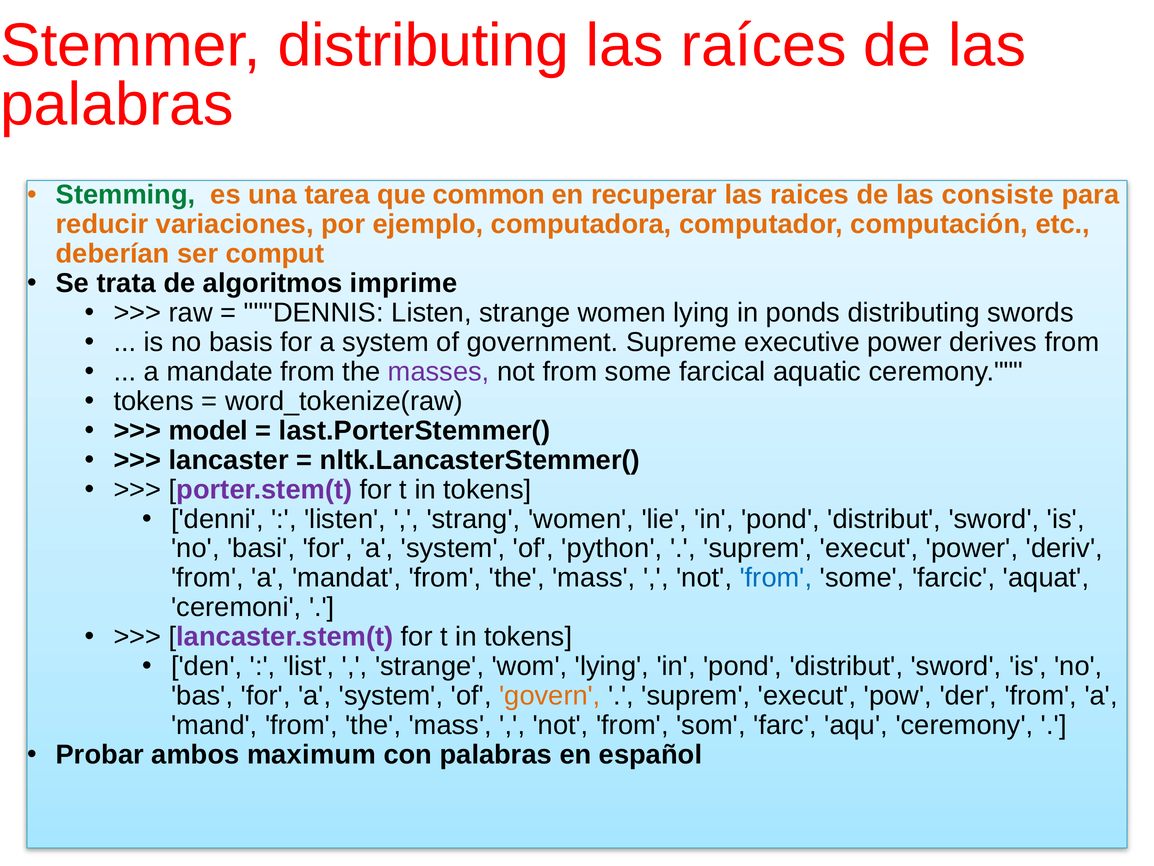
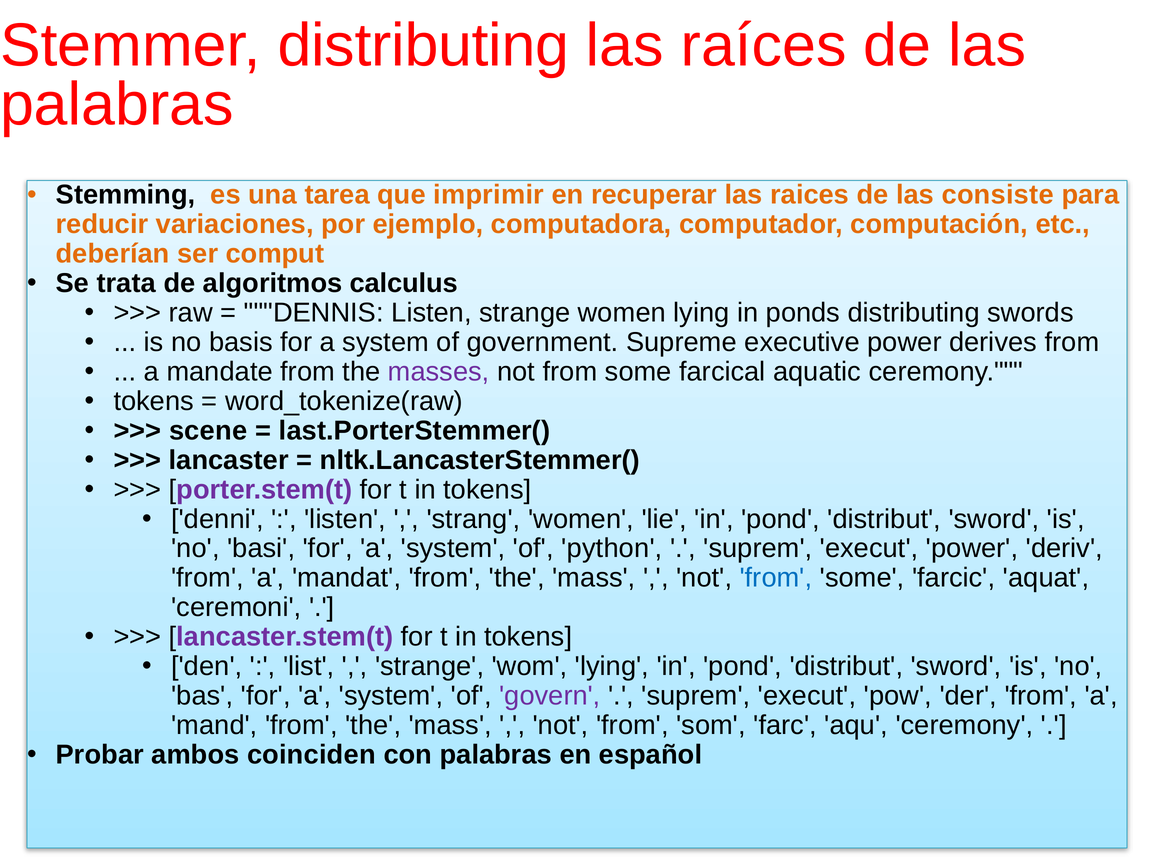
Stemming colour: green -> black
common: common -> imprimir
imprime: imprime -> calculus
model: model -> scene
govern colour: orange -> purple
maximum: maximum -> coinciden
